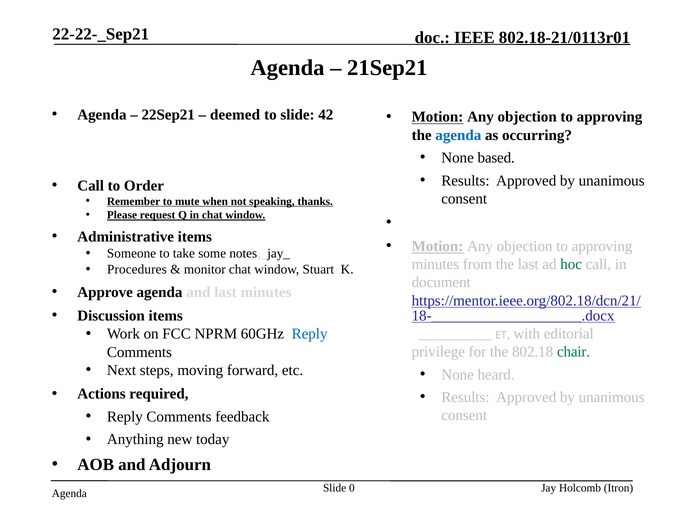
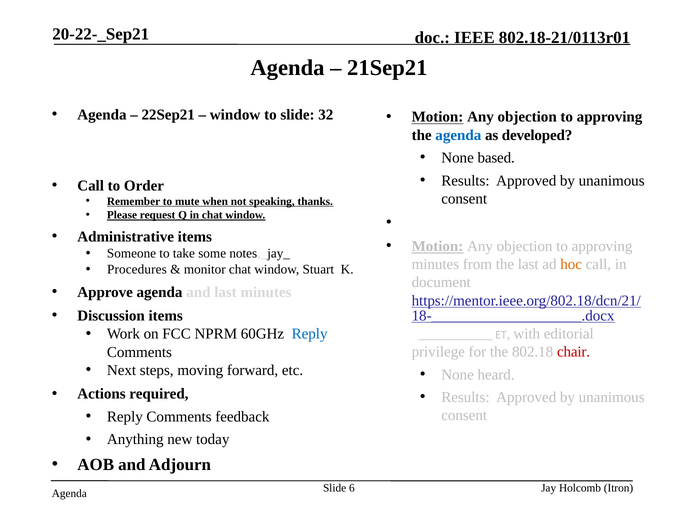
22-22-_Sep21: 22-22-_Sep21 -> 20-22-_Sep21
deemed at (235, 114): deemed -> window
42: 42 -> 32
occurring: occurring -> developed
hoc colour: green -> orange
chair colour: green -> red
0: 0 -> 6
